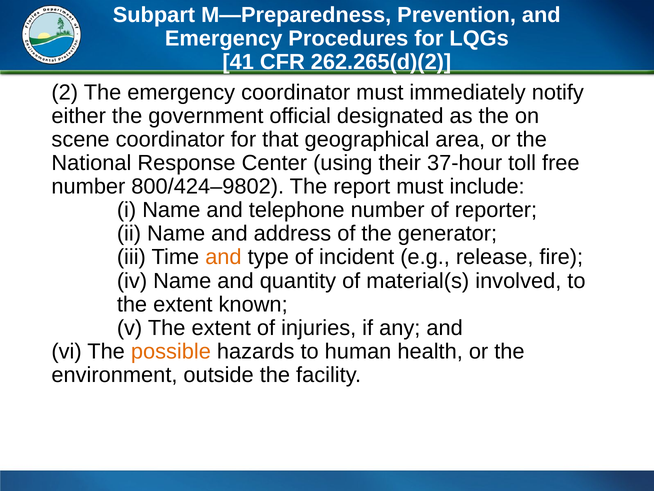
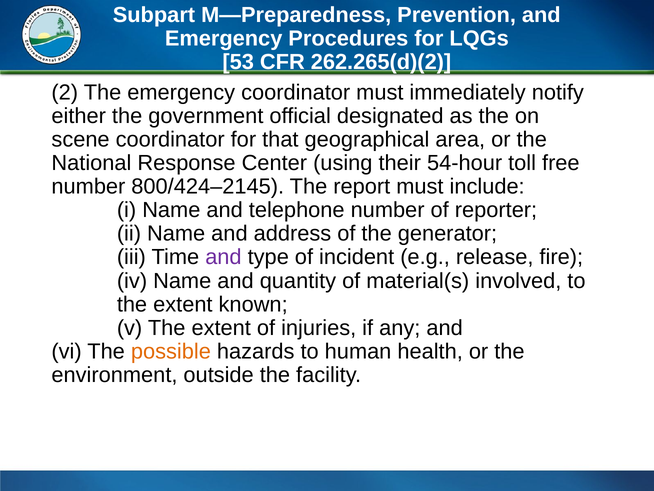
41: 41 -> 53
37-hour: 37-hour -> 54-hour
800/424–9802: 800/424–9802 -> 800/424–2145
and at (223, 257) colour: orange -> purple
